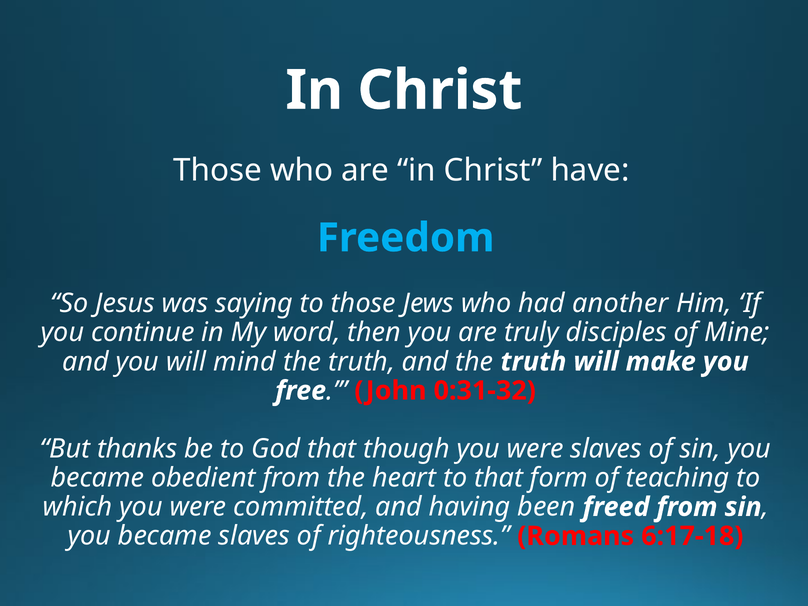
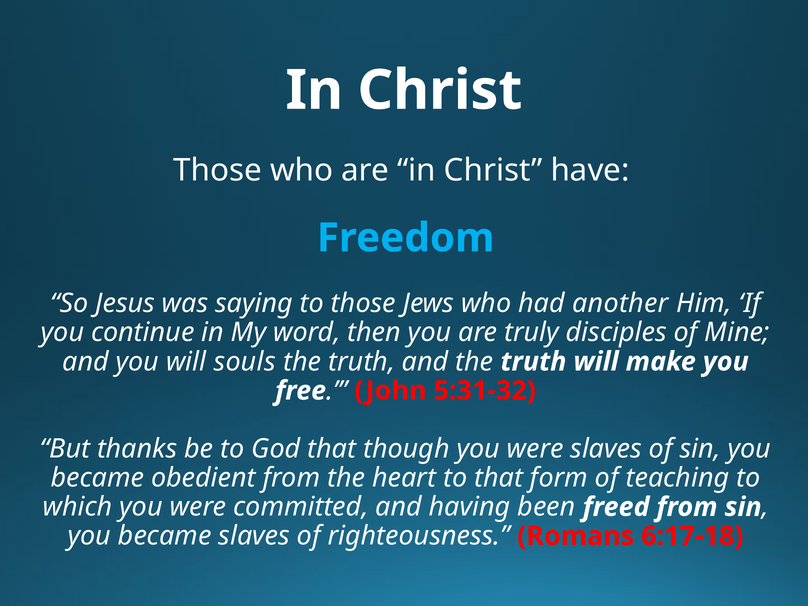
mind: mind -> souls
0:31-32: 0:31-32 -> 5:31-32
